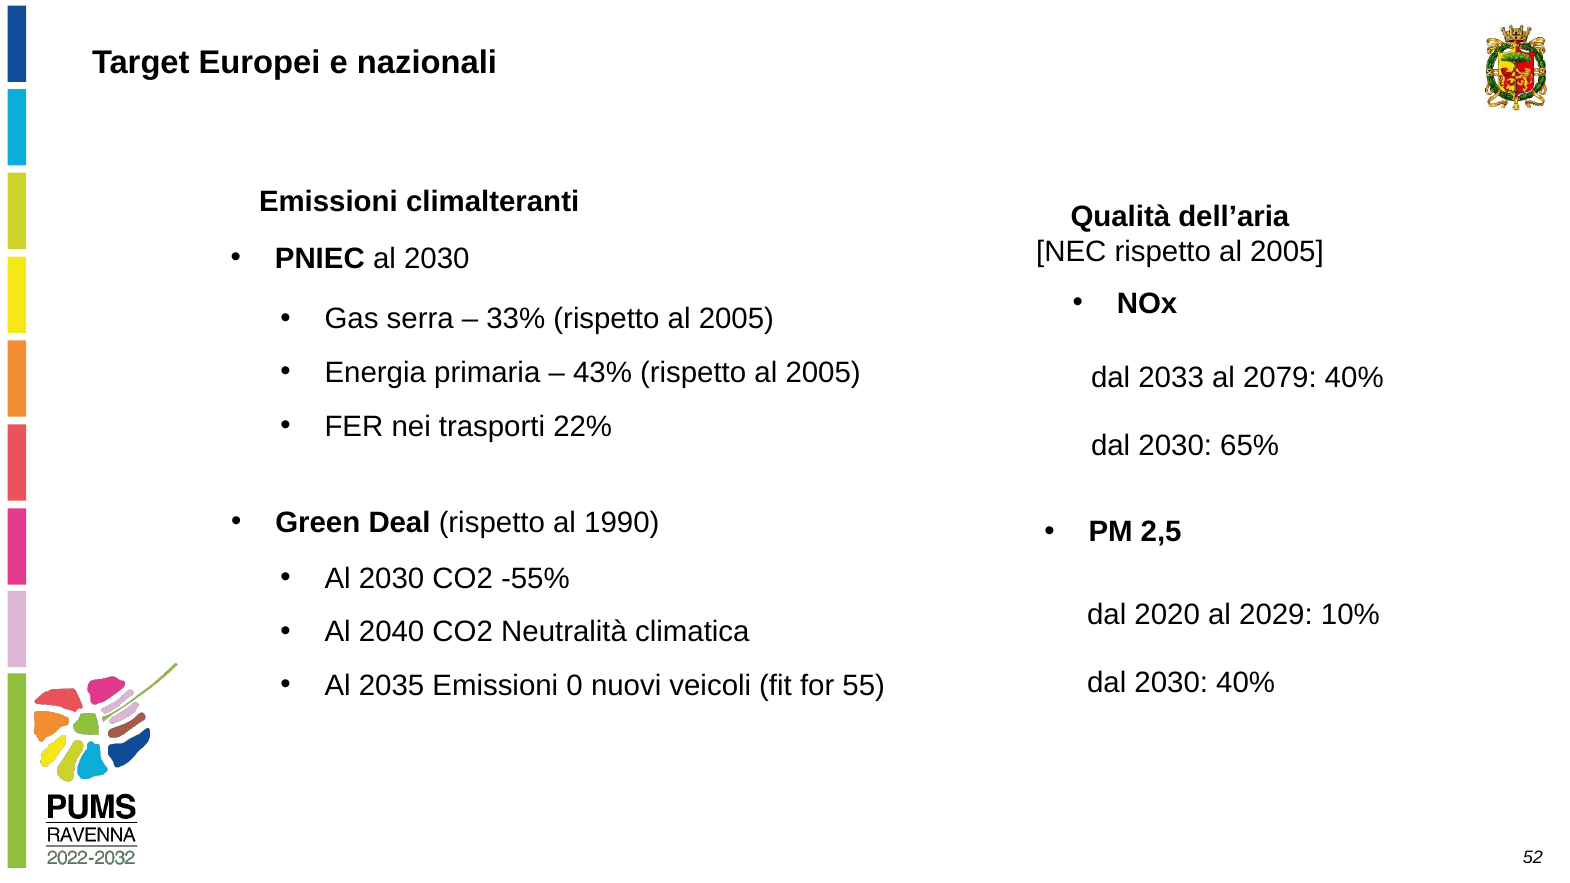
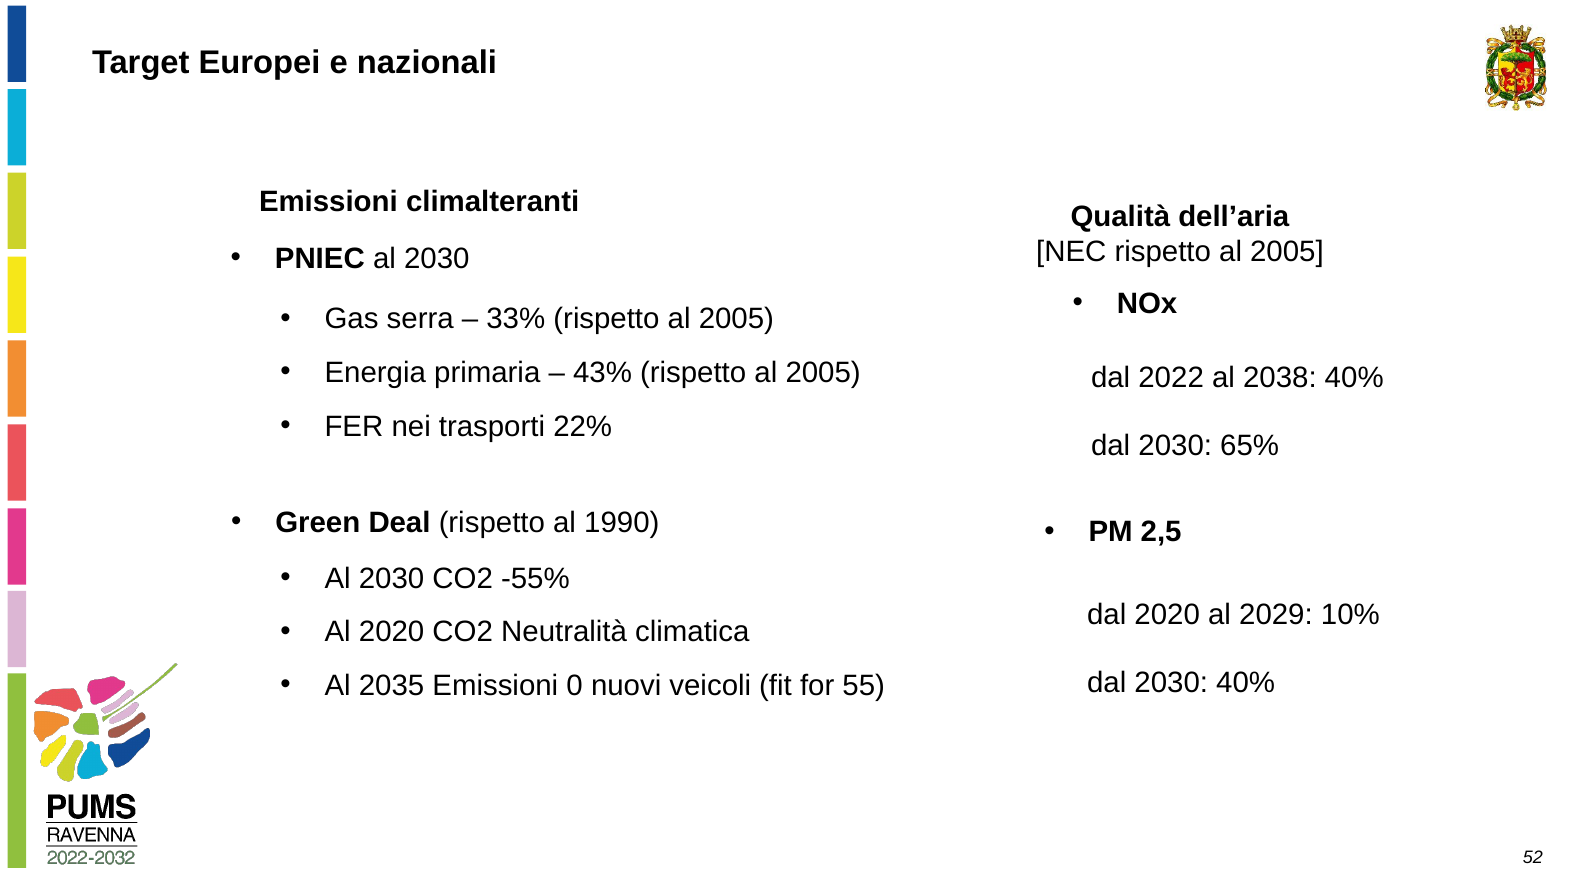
2033: 2033 -> 2022
2079: 2079 -> 2038
Al 2040: 2040 -> 2020
